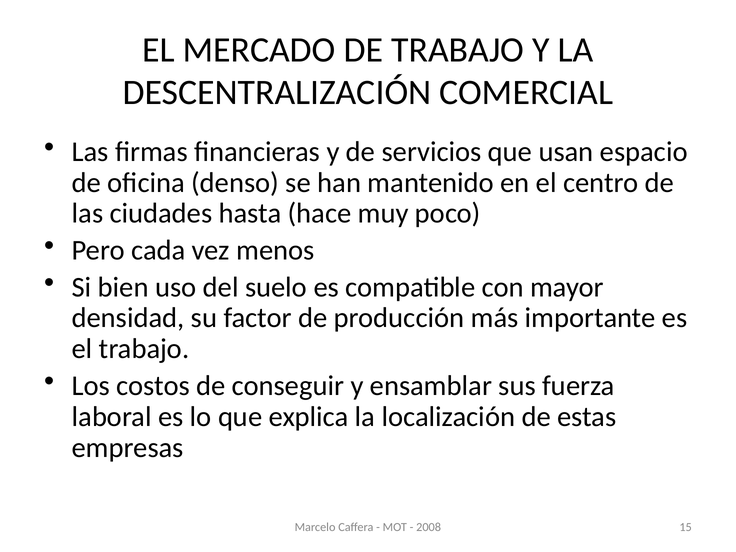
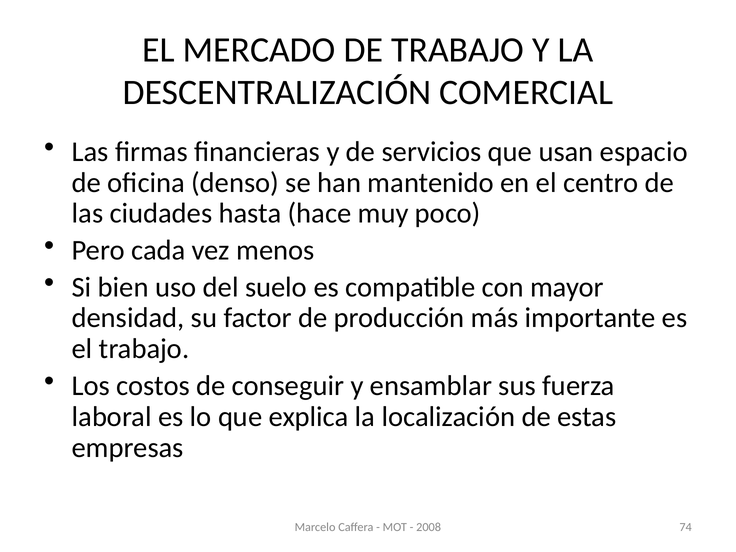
15: 15 -> 74
